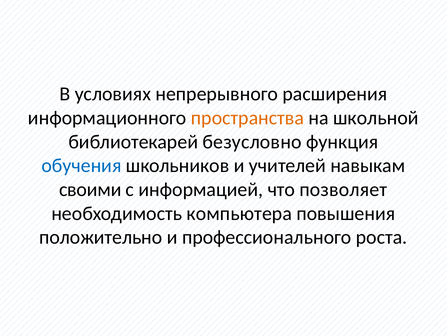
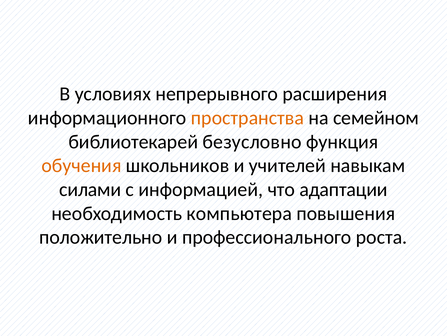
школьной: школьной -> семейном
обучения colour: blue -> orange
своими: своими -> силами
позволяет: позволяет -> адаптации
